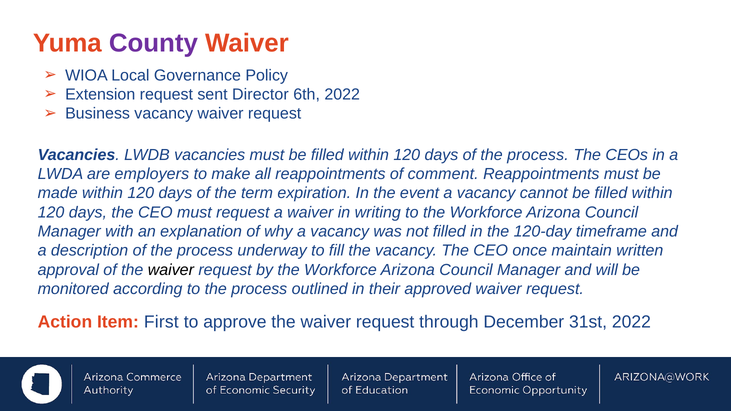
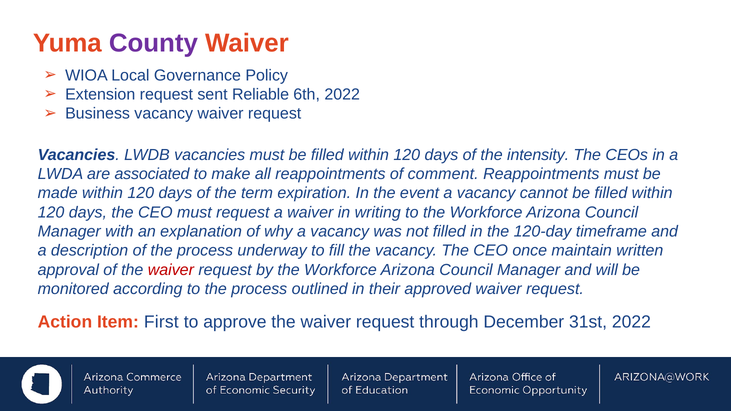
Director: Director -> Reliable
days of the process: process -> intensity
employers: employers -> associated
waiver at (171, 270) colour: black -> red
